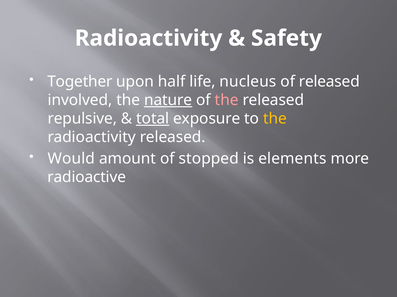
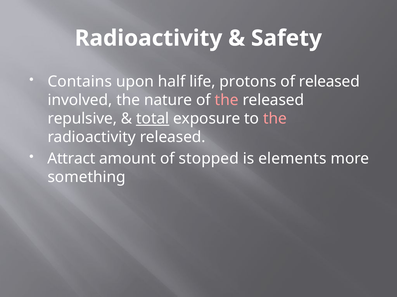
Together: Together -> Contains
nucleus: nucleus -> protons
nature underline: present -> none
the at (275, 119) colour: yellow -> pink
Would: Would -> Attract
radioactive: radioactive -> something
